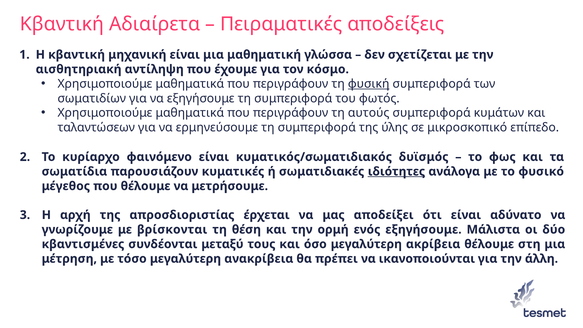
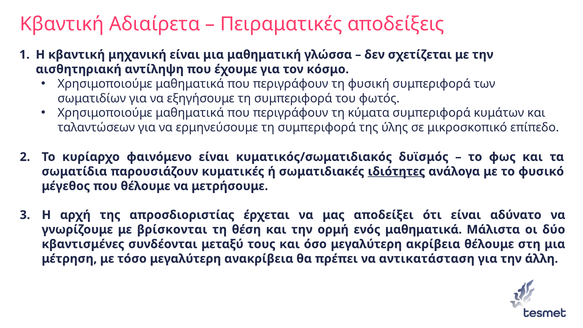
φυσική underline: present -> none
αυτούς: αυτούς -> κύματα
ενός εξηγήσουμε: εξηγήσουμε -> μαθηματικά
ικανοποιούνται: ικανοποιούνται -> αντικατάσταση
